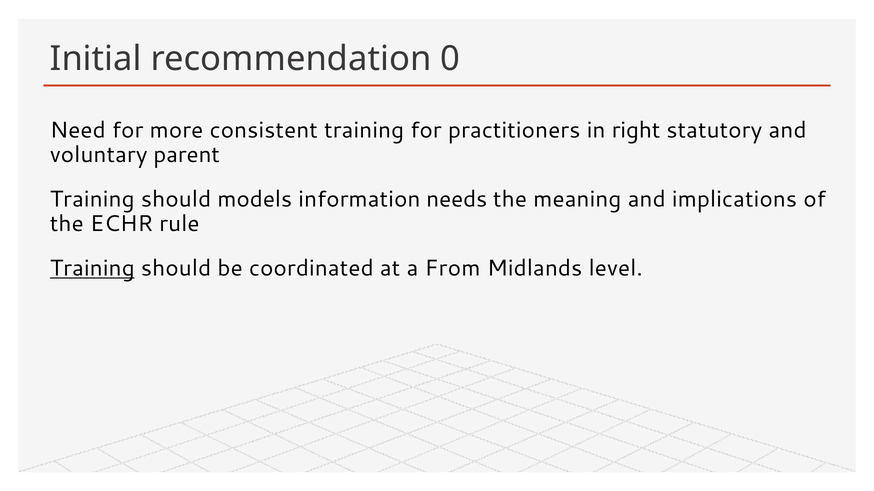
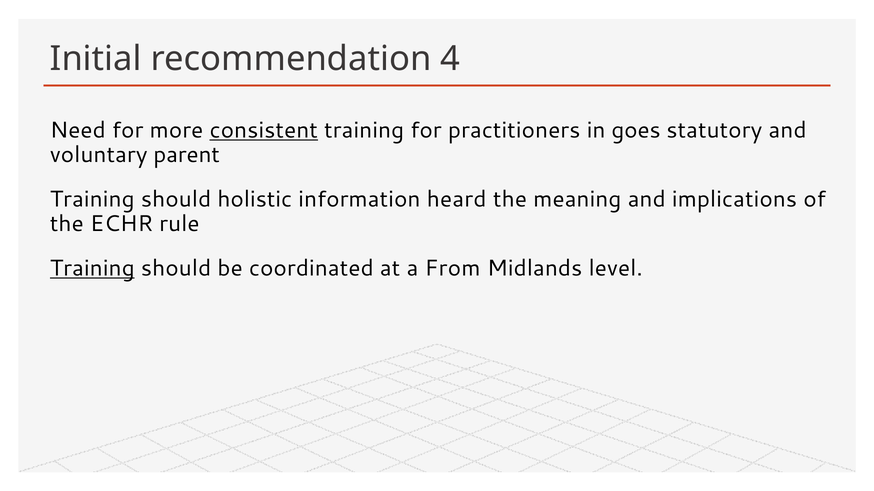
0: 0 -> 4
consistent underline: none -> present
right: right -> goes
models: models -> holistic
needs: needs -> heard
